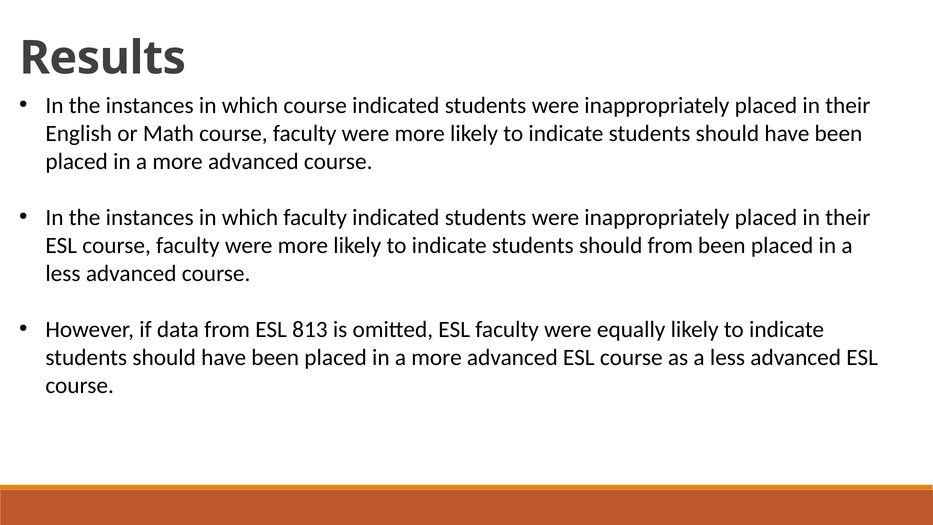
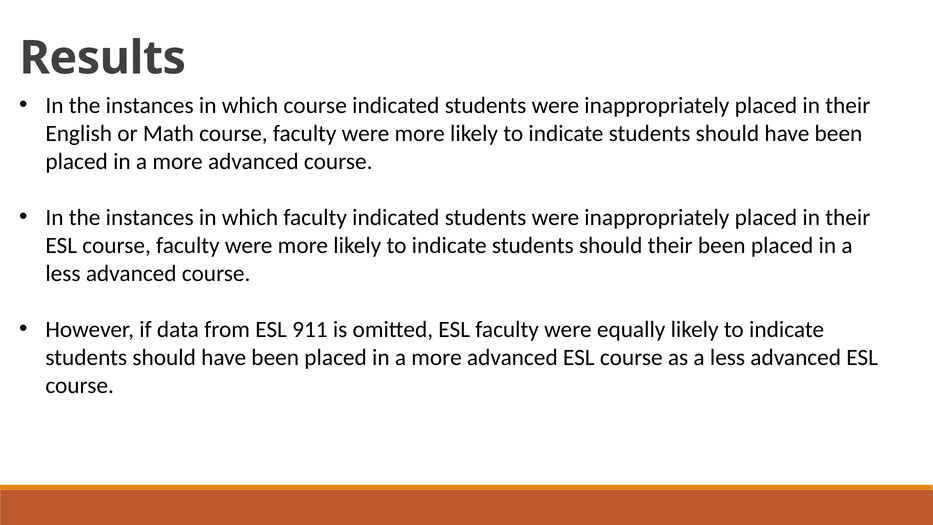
should from: from -> their
813: 813 -> 911
